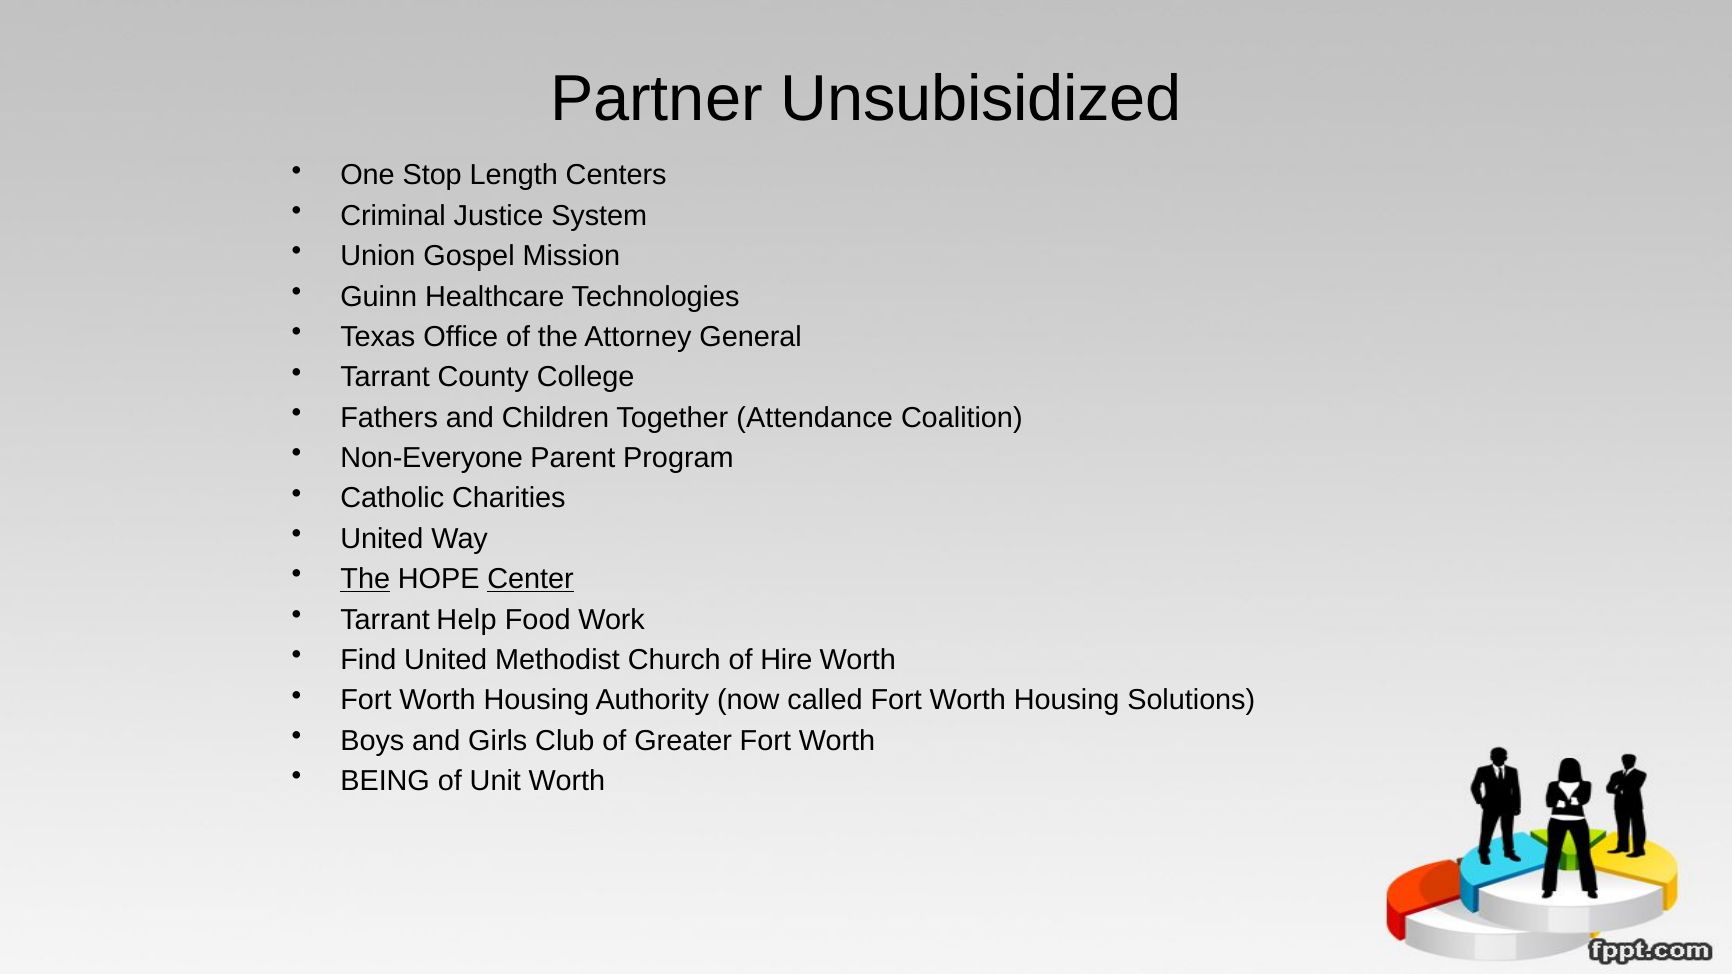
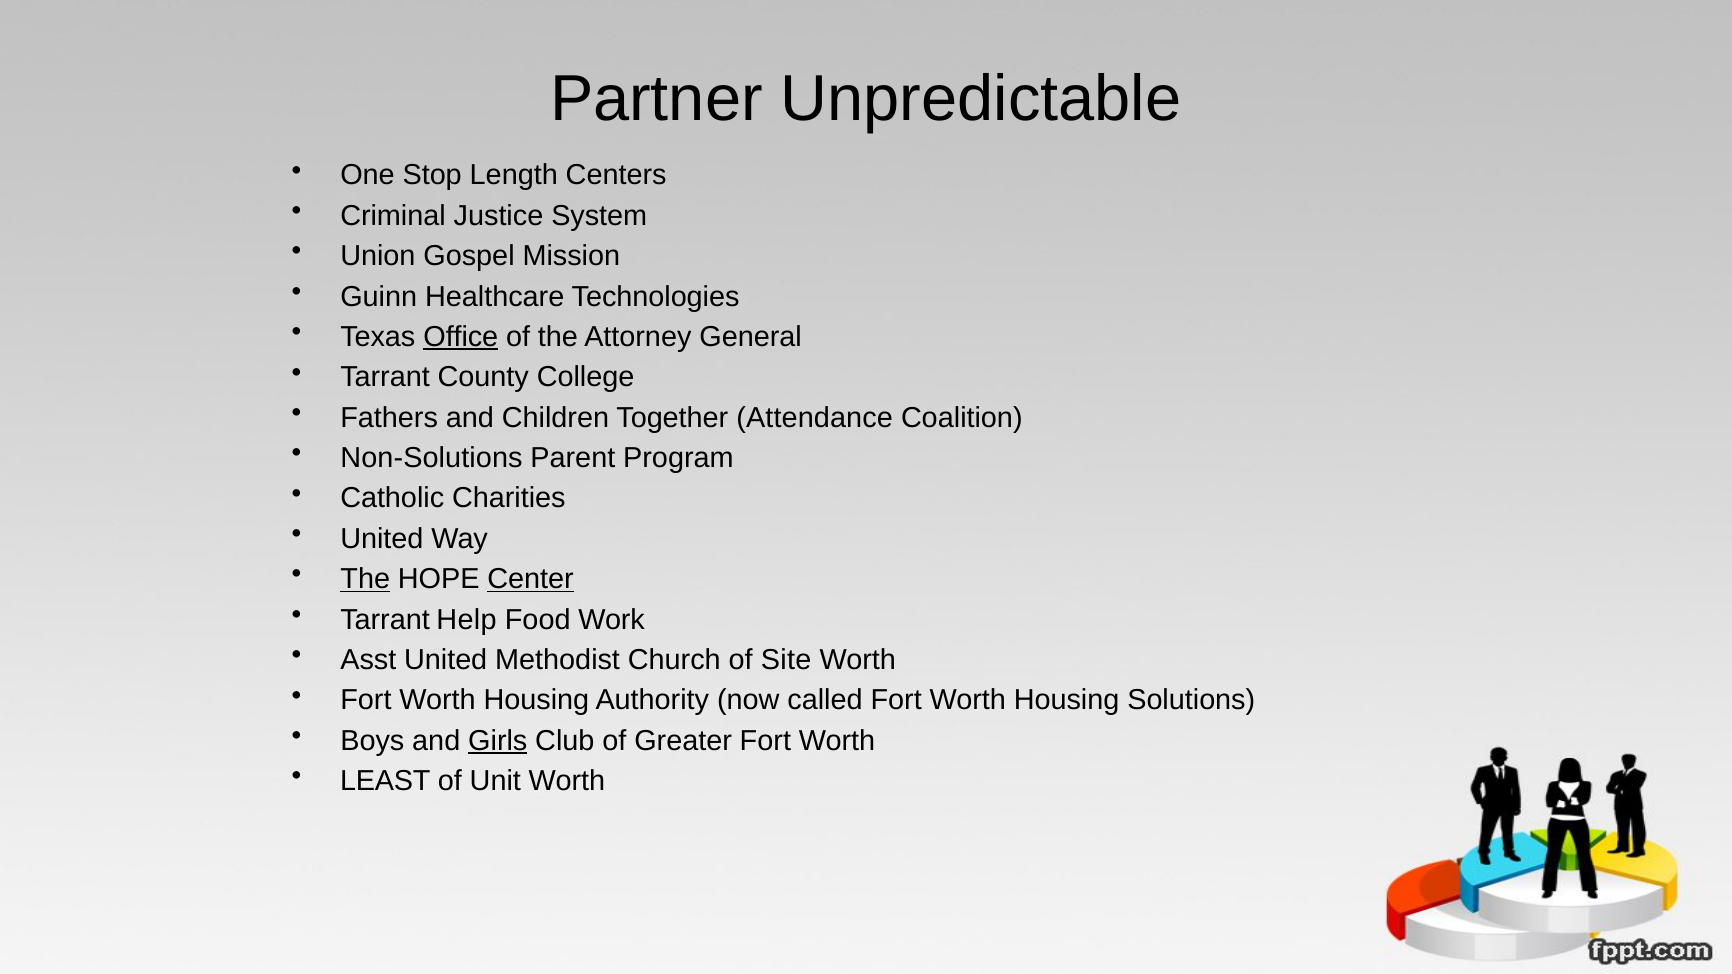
Unsubisidized: Unsubisidized -> Unpredictable
Office underline: none -> present
Non-Everyone: Non-Everyone -> Non-Solutions
Find: Find -> Asst
Hire: Hire -> Site
Girls underline: none -> present
BEING: BEING -> LEAST
